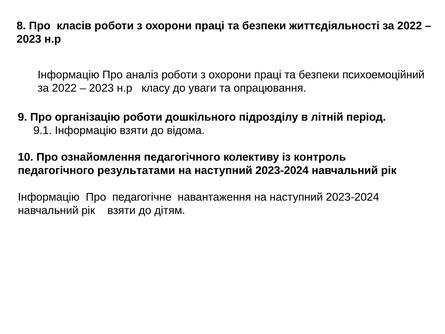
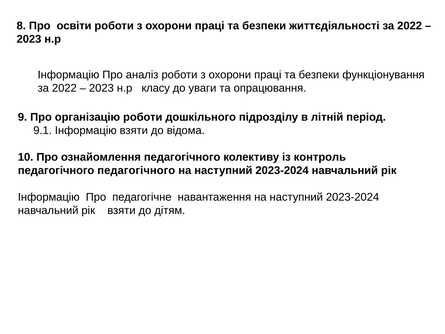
класів: класів -> освіти
психоемоційний: психоемоційний -> функціонування
педагогічного результатами: результатами -> педагогічного
